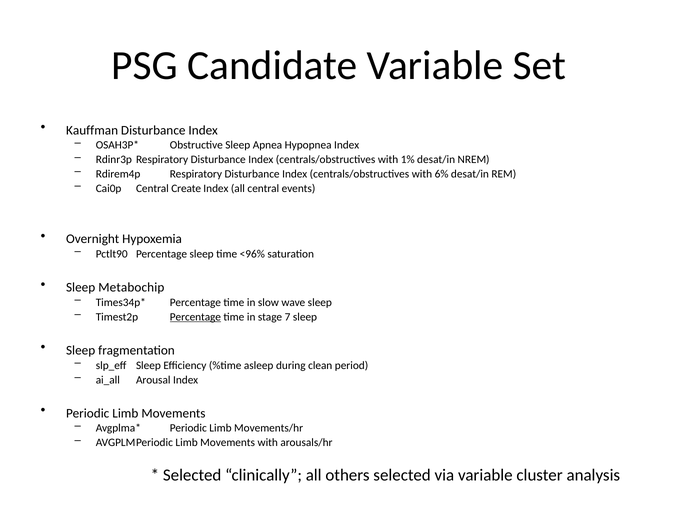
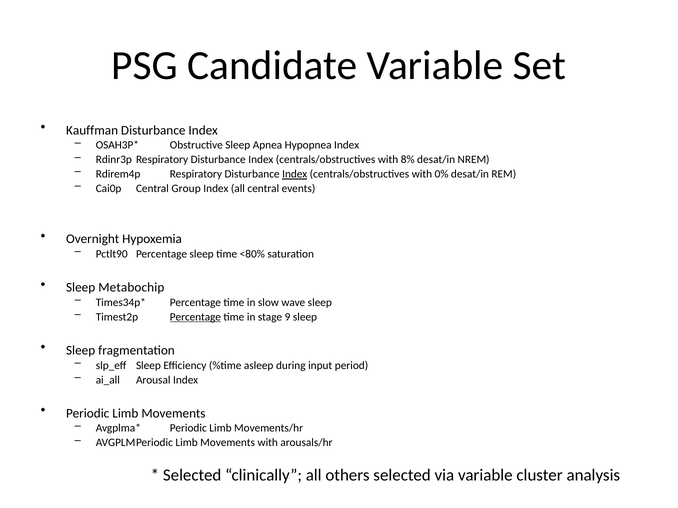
1%: 1% -> 8%
Index at (295, 174) underline: none -> present
6%: 6% -> 0%
Create: Create -> Group
<96%: <96% -> <80%
7: 7 -> 9
clean: clean -> input
